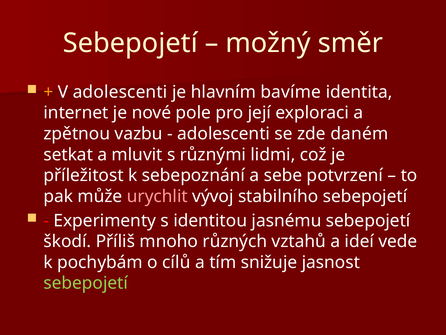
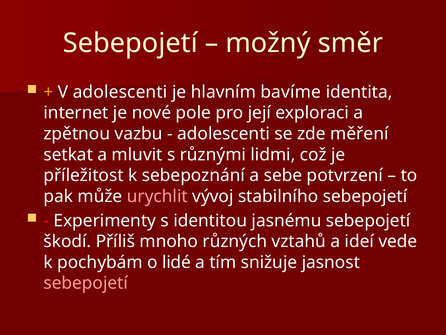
daném: daném -> měření
cílů: cílů -> lidé
sebepojetí at (86, 283) colour: light green -> pink
